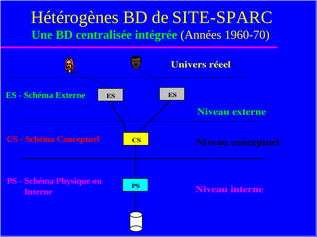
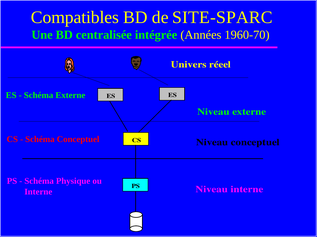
Hétérogènes: Hétérogènes -> Compatibles
